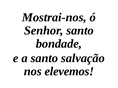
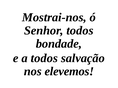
Senhor santo: santo -> todos
a santo: santo -> todos
